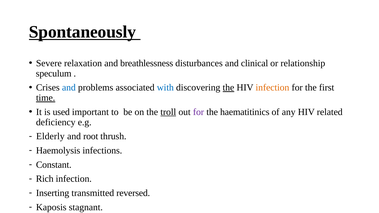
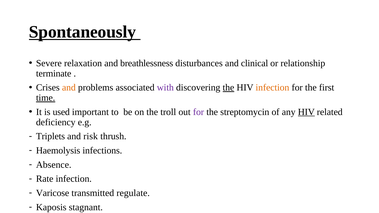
speculum: speculum -> terminate
and at (69, 88) colour: blue -> orange
with colour: blue -> purple
troll underline: present -> none
haematitinics: haematitinics -> streptomycin
HIV at (306, 112) underline: none -> present
Elderly: Elderly -> Triplets
root: root -> risk
Constant: Constant -> Absence
Rich: Rich -> Rate
Inserting: Inserting -> Varicose
reversed: reversed -> regulate
